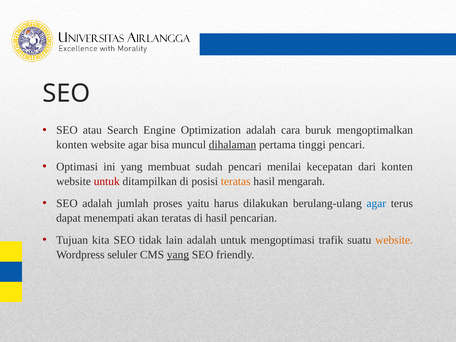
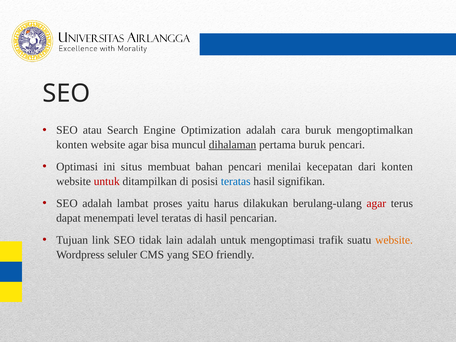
pertama tinggi: tinggi -> buruk
ini yang: yang -> situs
sudah: sudah -> bahan
teratas at (236, 181) colour: orange -> blue
mengarah: mengarah -> signifikan
jumlah: jumlah -> lambat
agar at (376, 203) colour: blue -> red
akan: akan -> level
kita: kita -> link
yang at (178, 255) underline: present -> none
